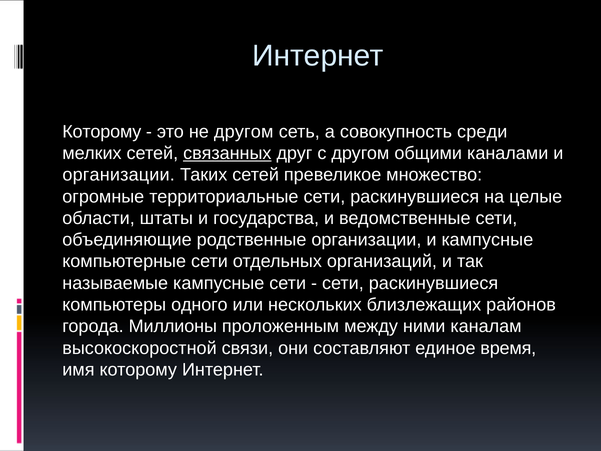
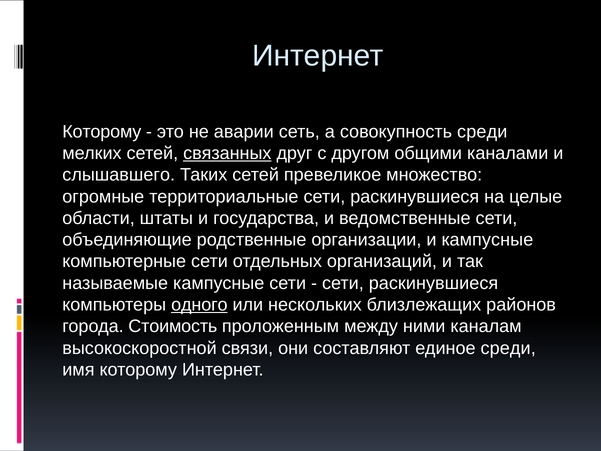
не другом: другом -> аварии
организации at (119, 175): организации -> слышавшего
одного underline: none -> present
Миллионы: Миллионы -> Стоимость
единое время: время -> среди
